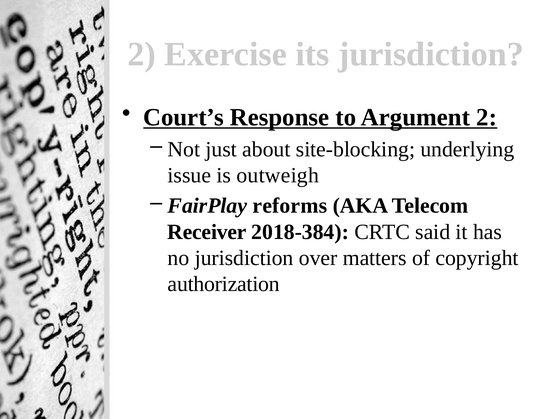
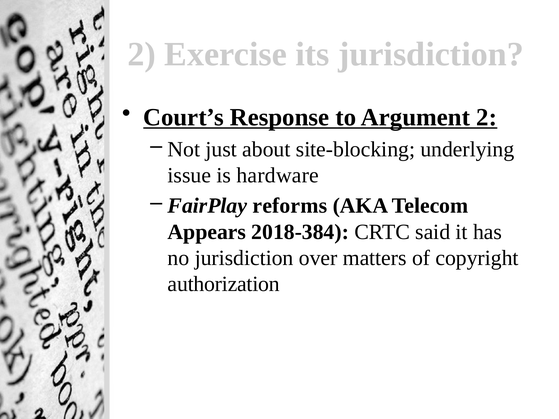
outweigh: outweigh -> hardware
Receiver: Receiver -> Appears
